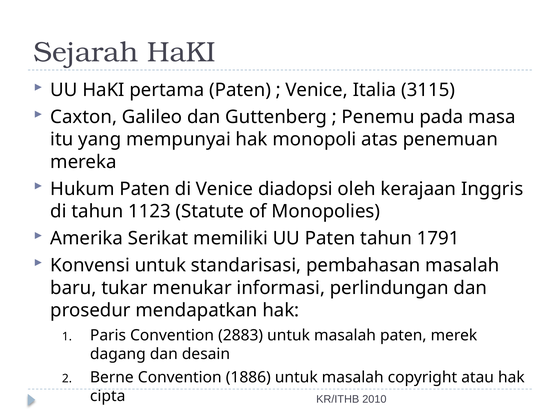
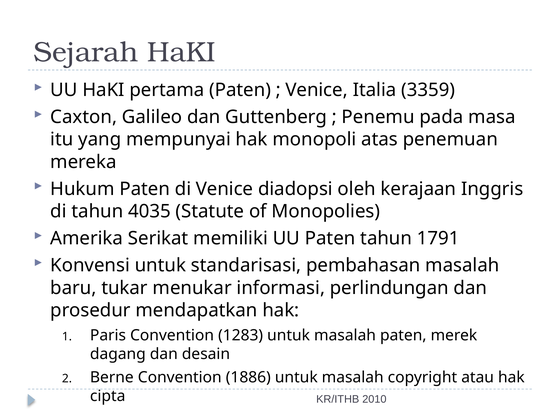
3115: 3115 -> 3359
1123: 1123 -> 4035
2883: 2883 -> 1283
